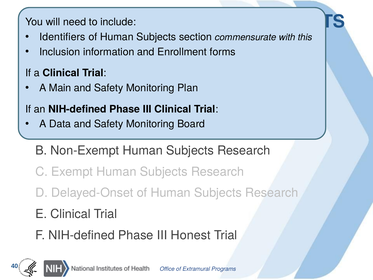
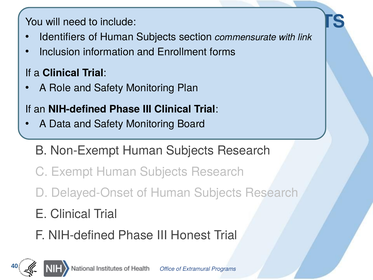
this: this -> link
Main: Main -> Role
